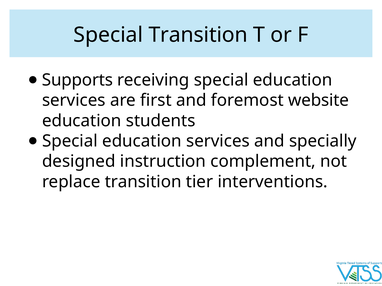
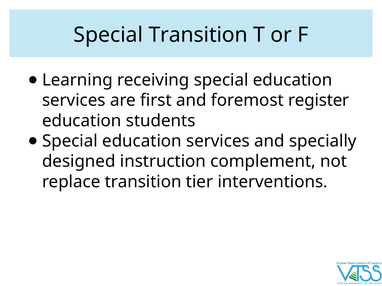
Supports: Supports -> Learning
website: website -> register
